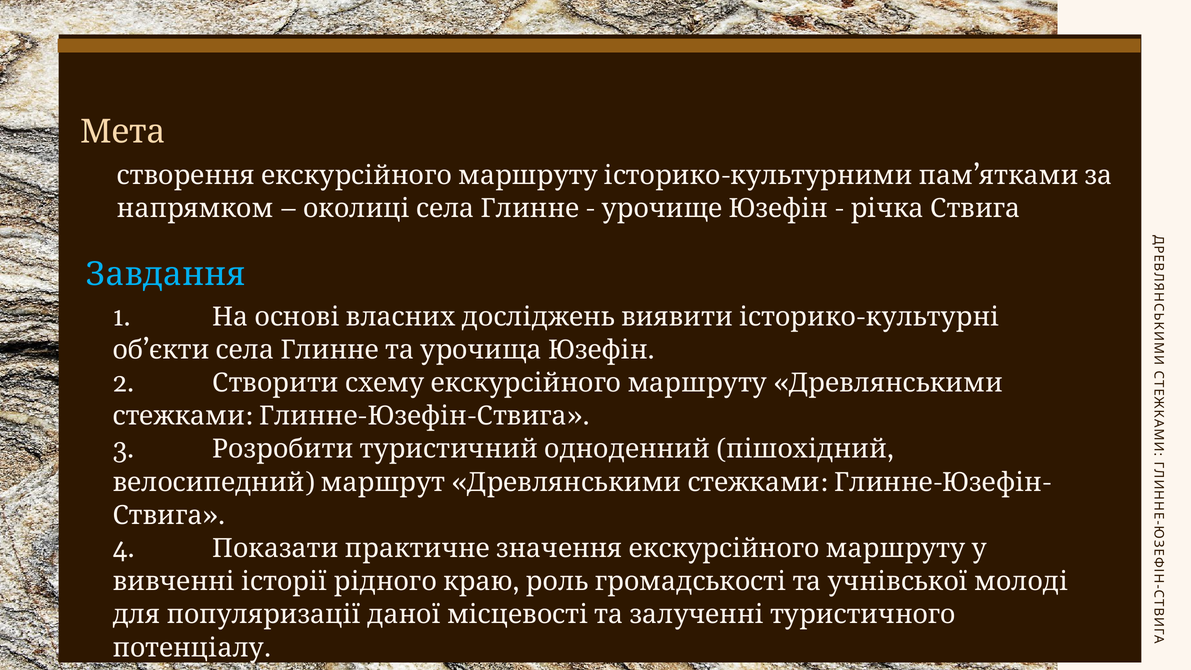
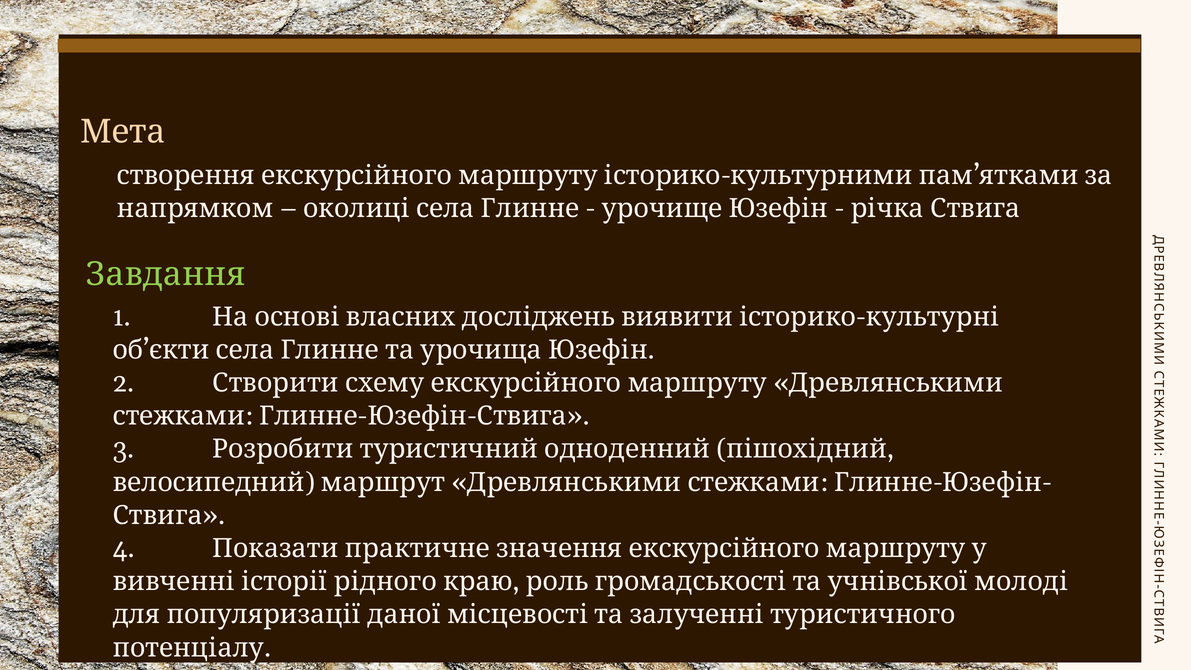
Завдання colour: light blue -> light green
